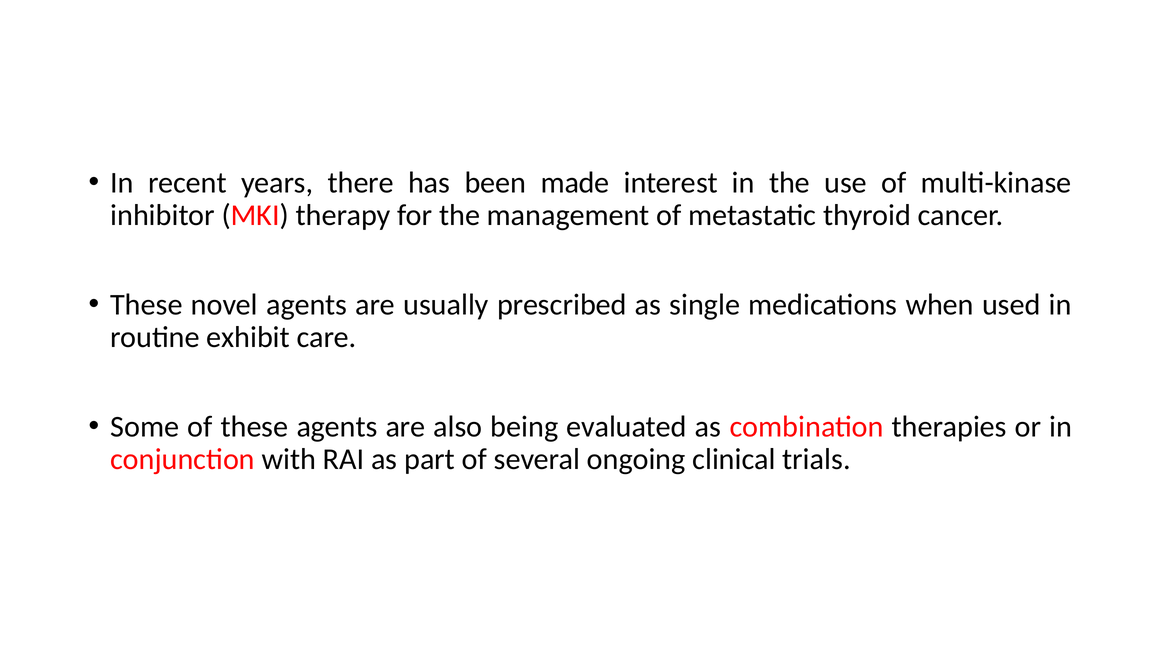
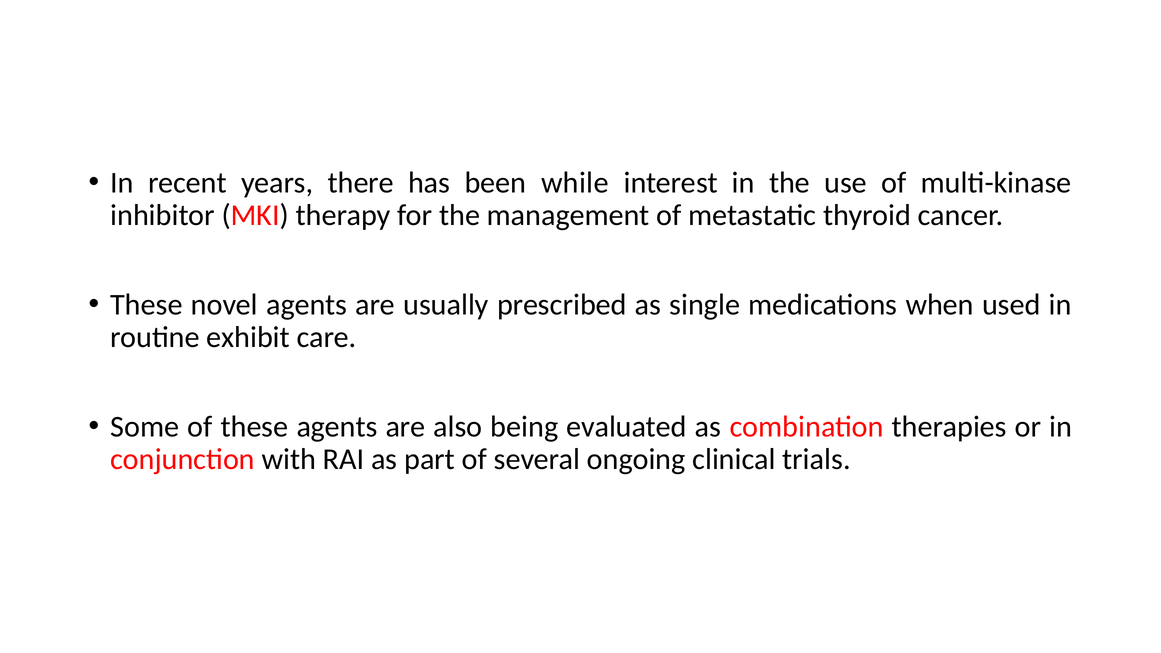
made: made -> while
